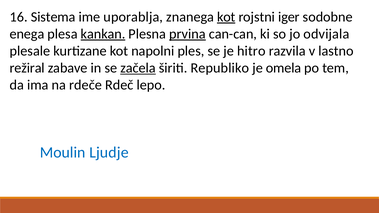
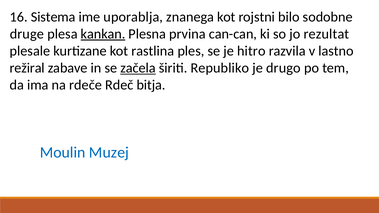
kot at (226, 17) underline: present -> none
iger: iger -> bilo
enega: enega -> druge
prvina underline: present -> none
odvijala: odvijala -> rezultat
napolni: napolni -> rastlina
omela: omela -> drugo
lepo: lepo -> bitja
Ljudje: Ljudje -> Muzej
